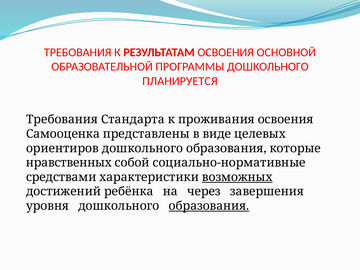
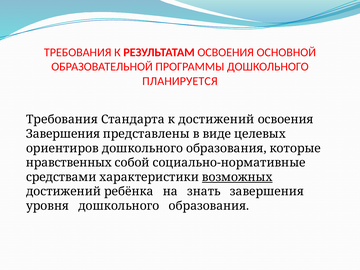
к проживания: проживания -> достижений
Самооценка at (63, 134): Самооценка -> Завершения
через: через -> знать
образования at (209, 206) underline: present -> none
